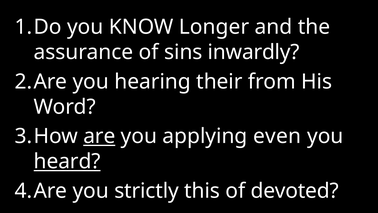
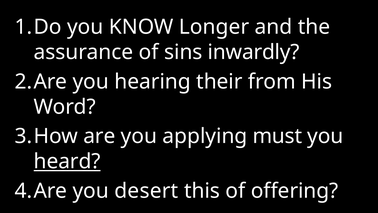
are underline: present -> none
even: even -> must
strictly: strictly -> desert
devoted: devoted -> offering
